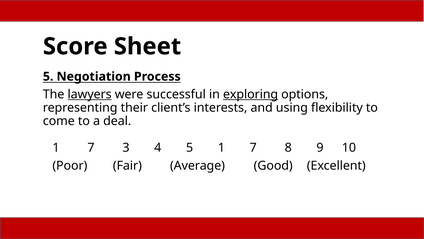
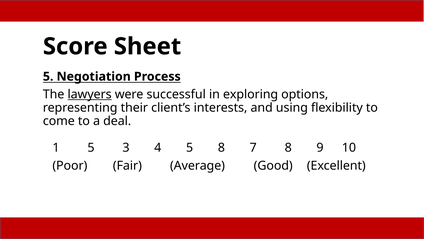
exploring underline: present -> none
7 at (91, 147): 7 -> 5
5 1: 1 -> 8
